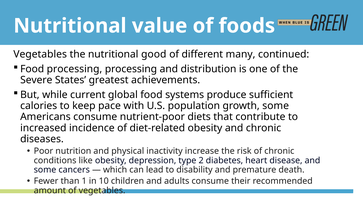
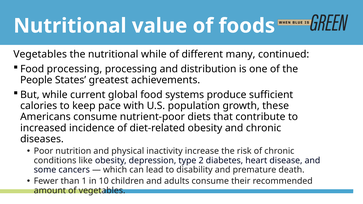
nutritional good: good -> while
Severe: Severe -> People
growth some: some -> these
